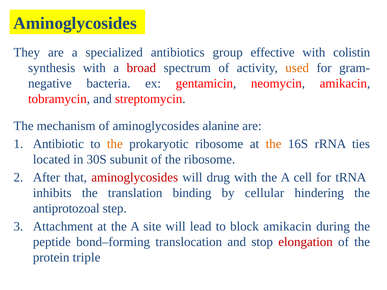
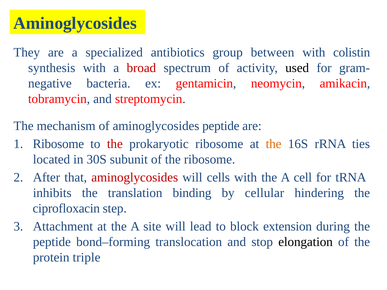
effective: effective -> between
used colour: orange -> black
aminoglycosides alanine: alanine -> peptide
Antibiotic at (58, 144): Antibiotic -> Ribosome
the at (115, 144) colour: orange -> red
drug: drug -> cells
antiprotozoal: antiprotozoal -> ciprofloxacin
block amikacin: amikacin -> extension
elongation colour: red -> black
